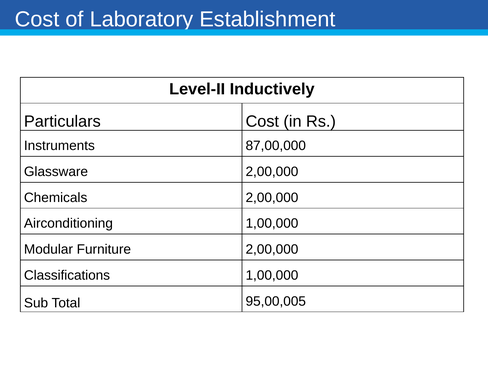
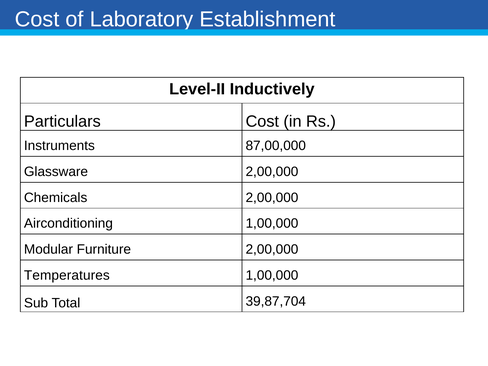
Classifications: Classifications -> Temperatures
95,00,005: 95,00,005 -> 39,87,704
